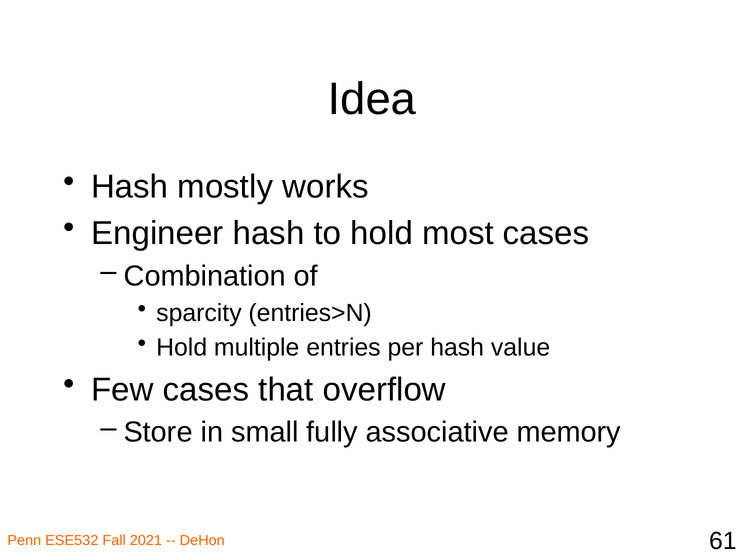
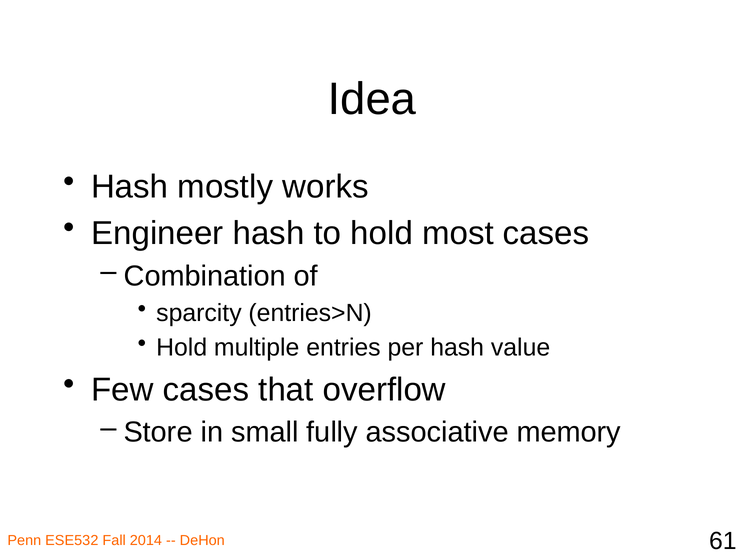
2021: 2021 -> 2014
